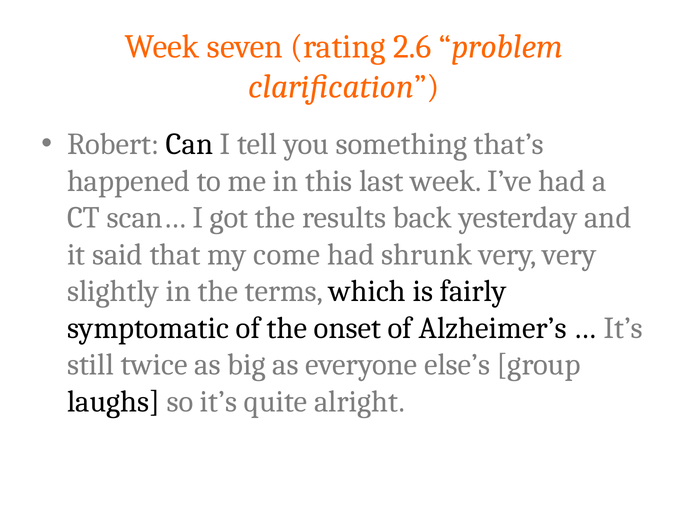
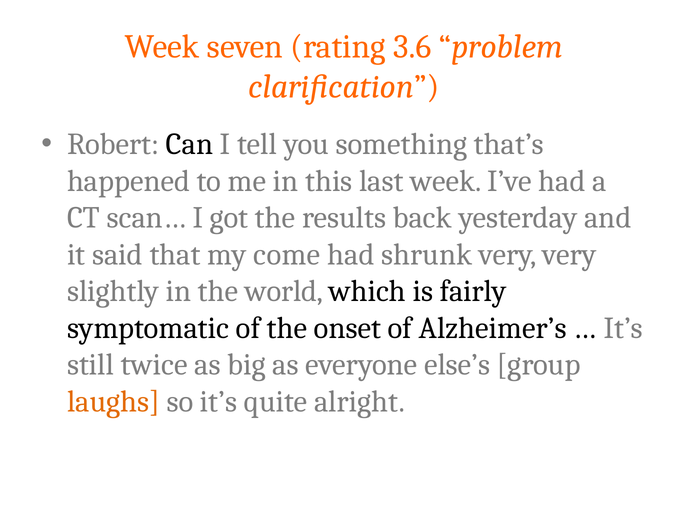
2.6: 2.6 -> 3.6
terms: terms -> world
laughs colour: black -> orange
